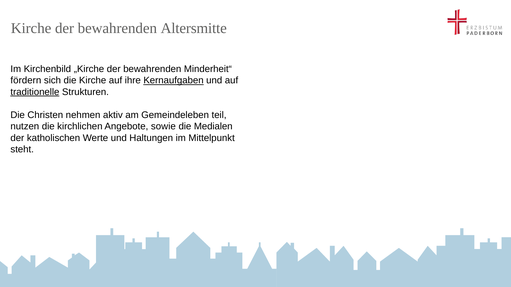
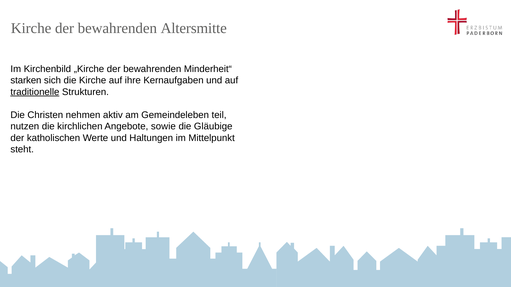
fördern: fördern -> starken
Kernaufgaben underline: present -> none
Medialen: Medialen -> Gläubige
